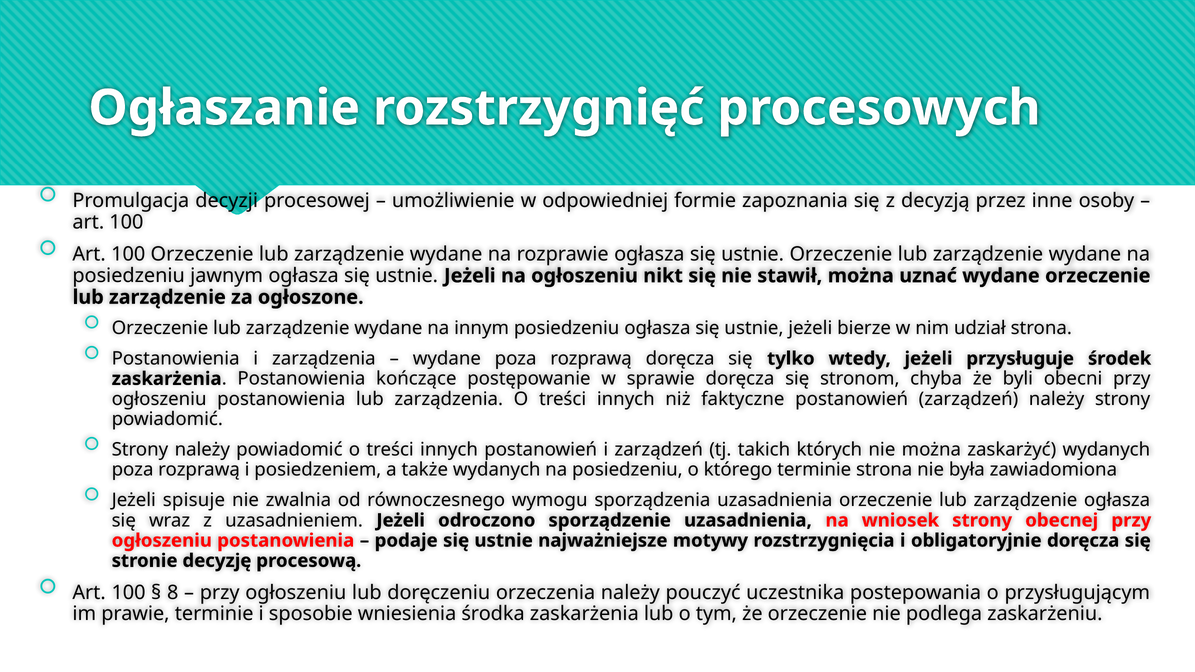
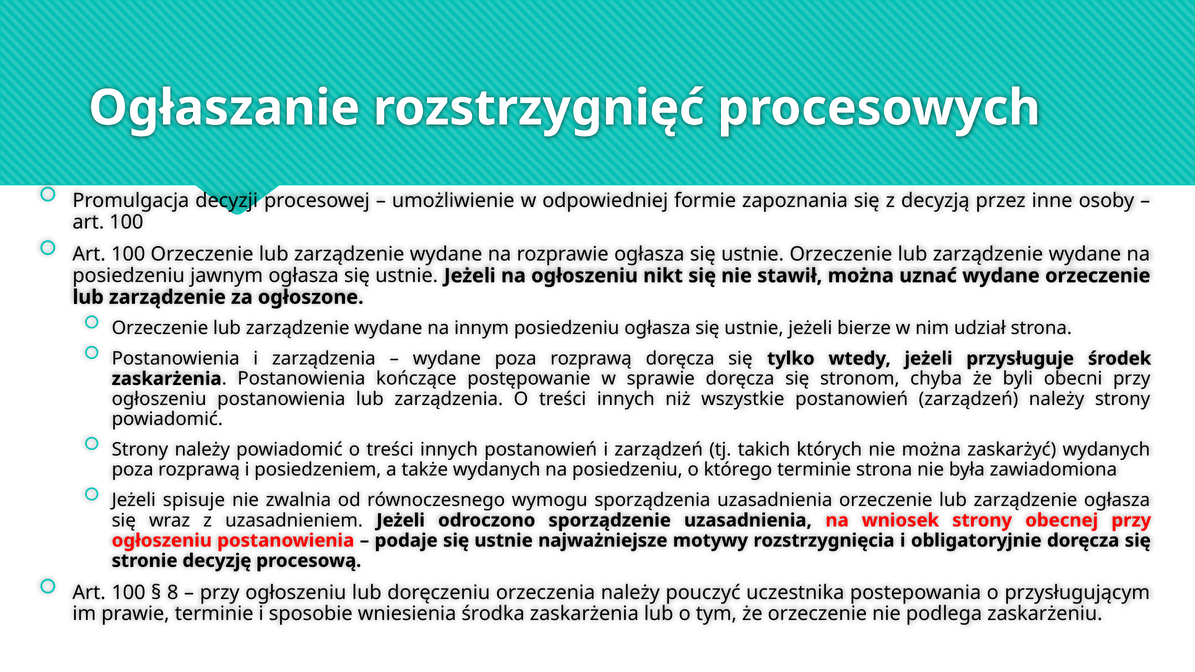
faktyczne: faktyczne -> wszystkie
